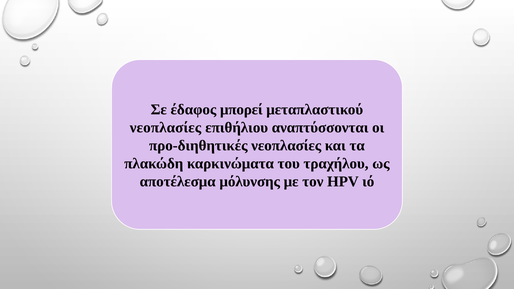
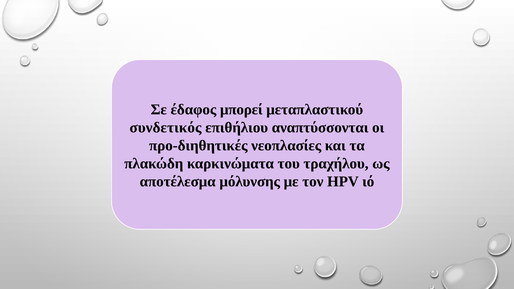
νεοπλασίες at (165, 128): νεοπλασίες -> συνδετικός
